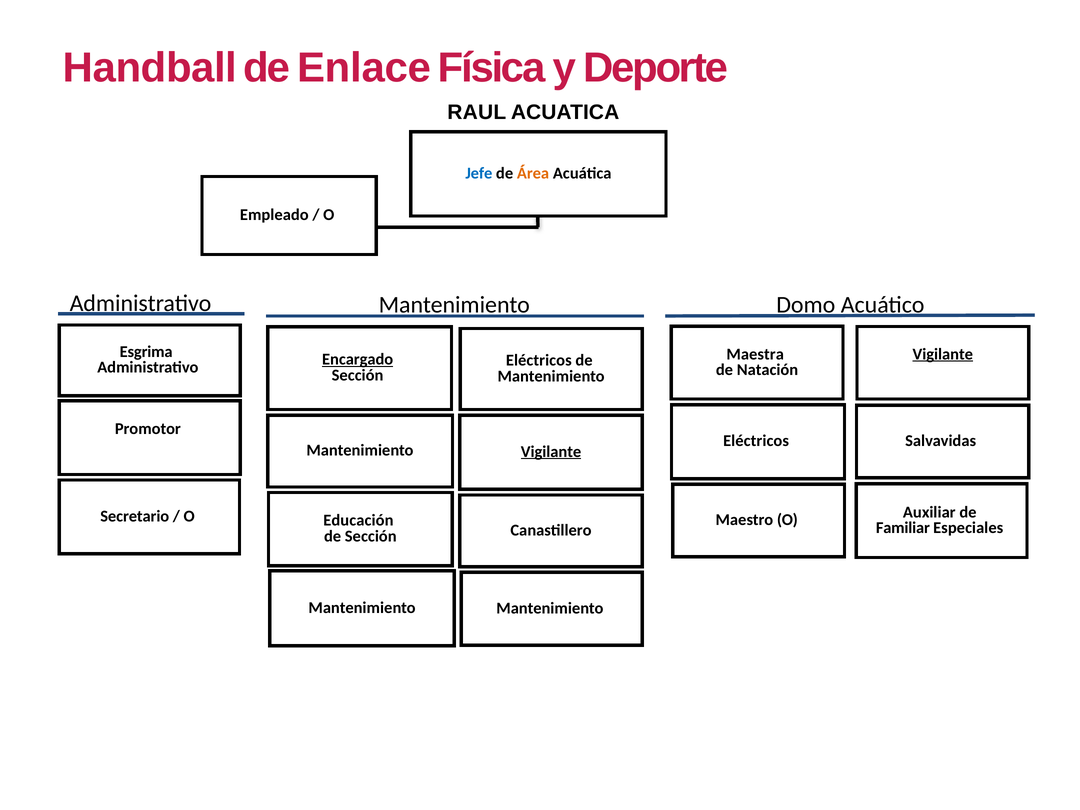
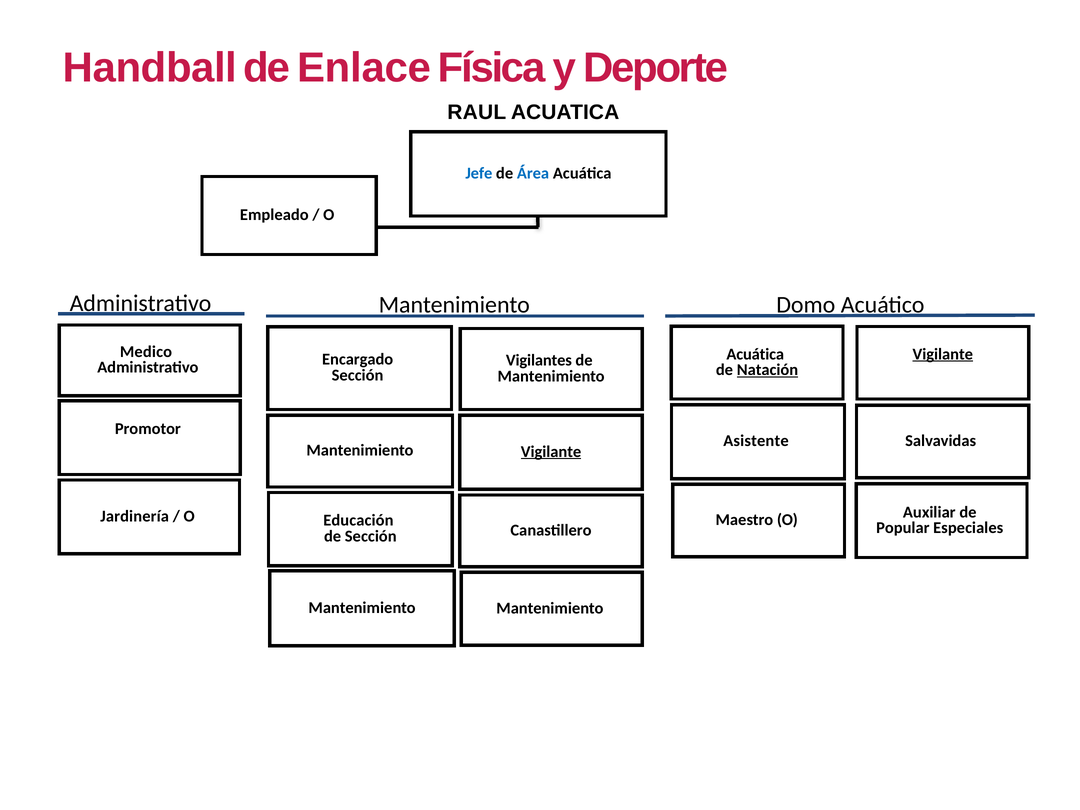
Área colour: orange -> blue
Esgrima: Esgrima -> Medico
Maestra at (755, 354): Maestra -> Acuática
Encargado underline: present -> none
Eléctricos at (539, 360): Eléctricos -> Vigilantes
Natación underline: none -> present
Eléctricos at (756, 441): Eléctricos -> Asistente
Secretario: Secretario -> Jardinería
Familiar: Familiar -> Popular
